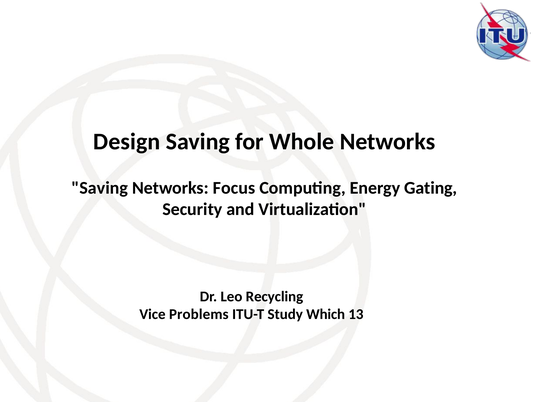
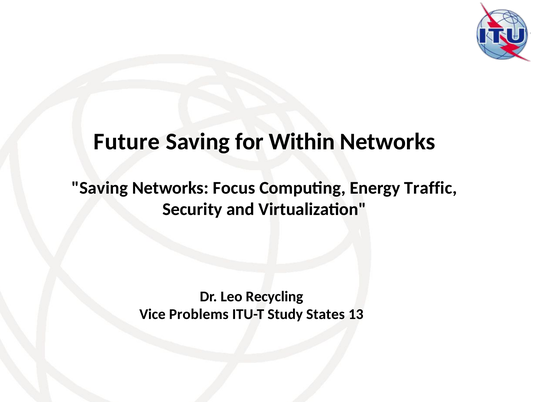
Design: Design -> Future
Whole: Whole -> Within
Gating: Gating -> Traffic
Which: Which -> States
